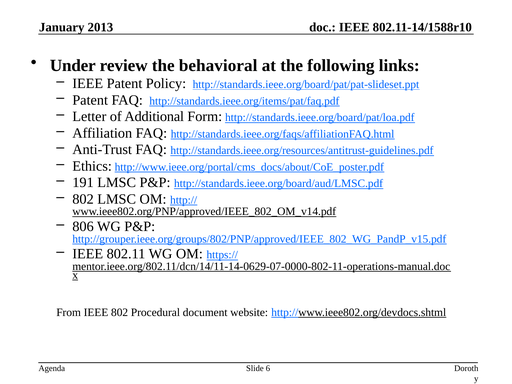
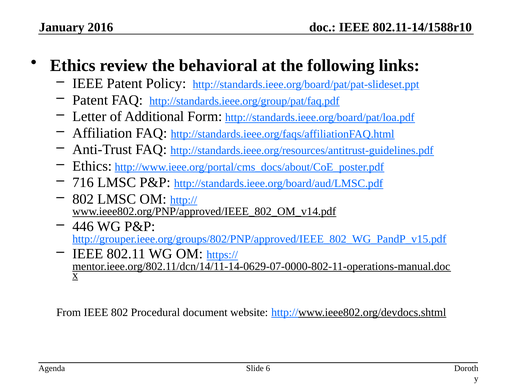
2013: 2013 -> 2016
Under at (73, 66): Under -> Ethics
http://standards.ieee.org/items/pat/faq.pdf: http://standards.ieee.org/items/pat/faq.pdf -> http://standards.ieee.org/group/pat/faq.pdf
191: 191 -> 716
806: 806 -> 446
